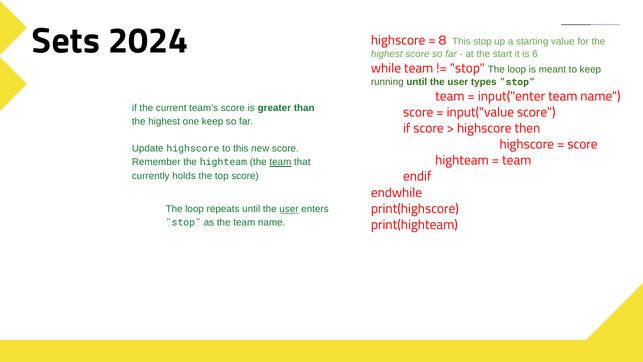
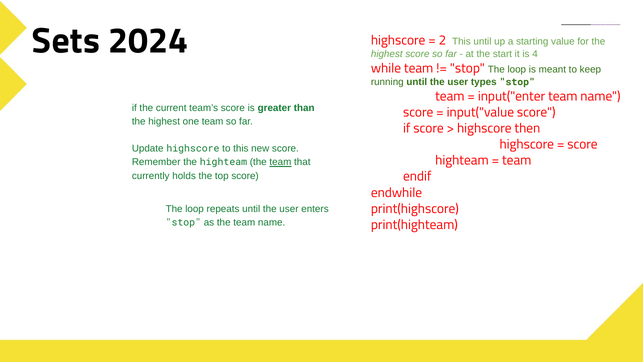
8: 8 -> 2
This stop: stop -> until
is 6: 6 -> 4
one keep: keep -> team
user at (289, 209) underline: present -> none
